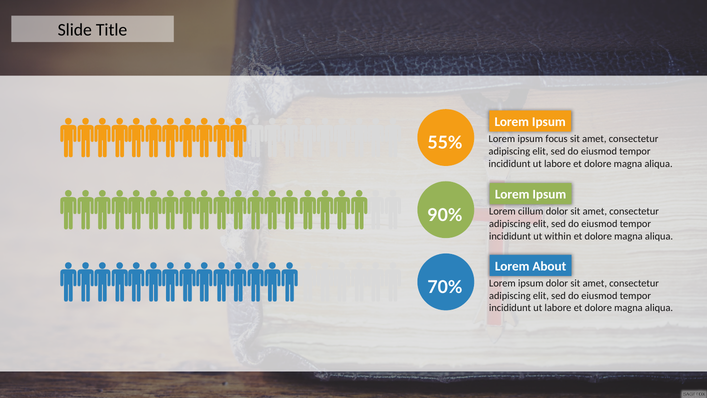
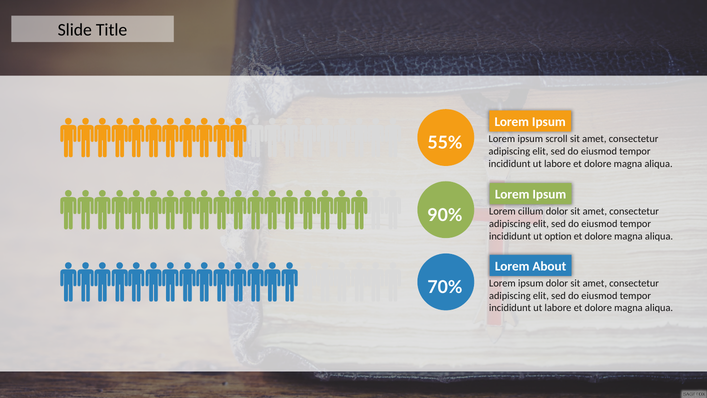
focus: focus -> scroll
within: within -> option
